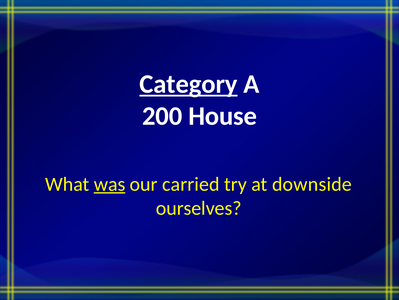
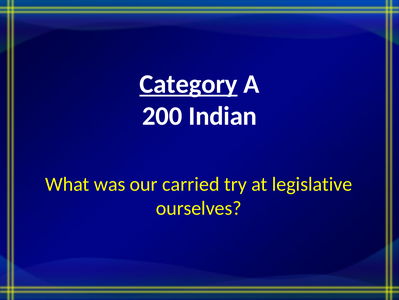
House: House -> Indian
was underline: present -> none
downside: downside -> legislative
